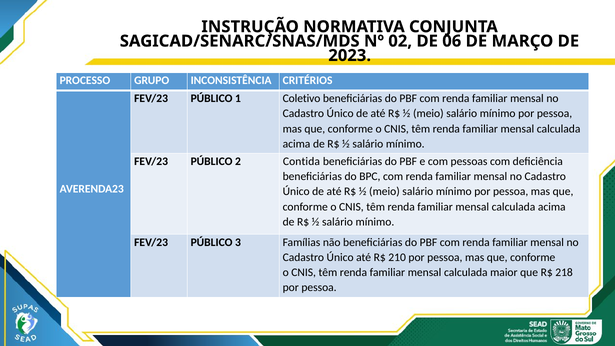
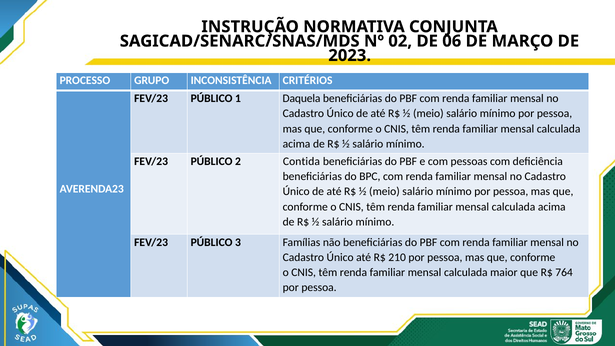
Coletivo: Coletivo -> Daquela
218: 218 -> 764
